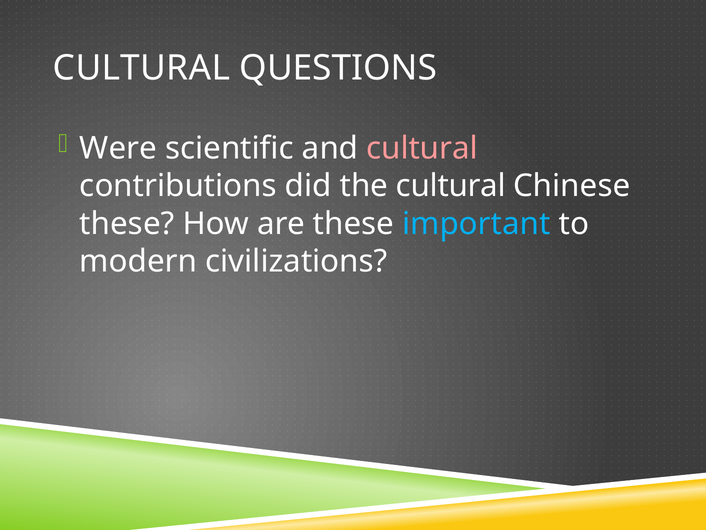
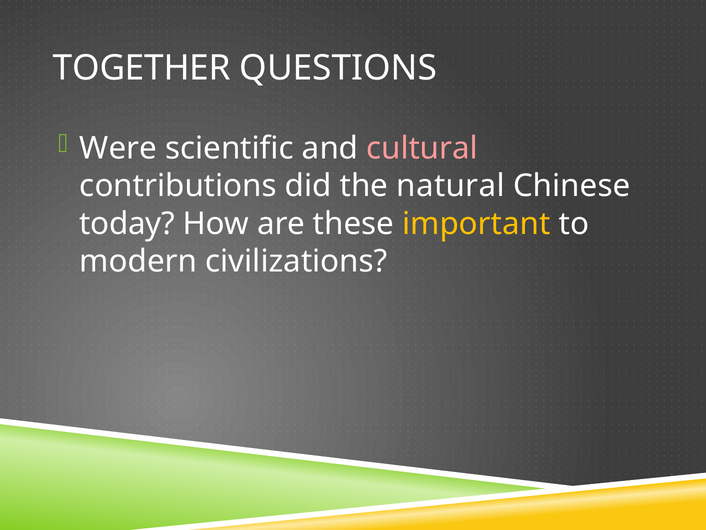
CULTURAL at (141, 68): CULTURAL -> TOGETHER
the cultural: cultural -> natural
these at (127, 224): these -> today
important colour: light blue -> yellow
